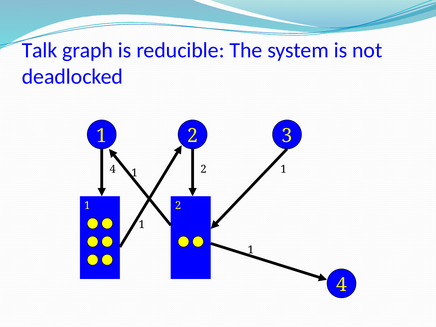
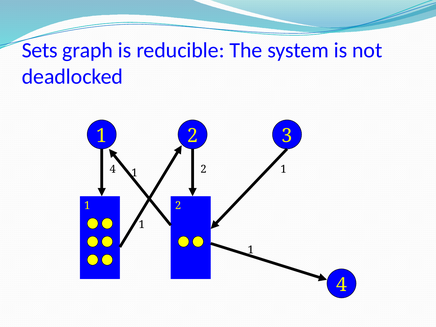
Talk: Talk -> Sets
